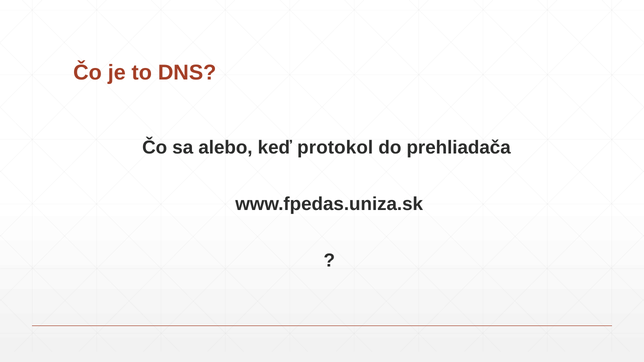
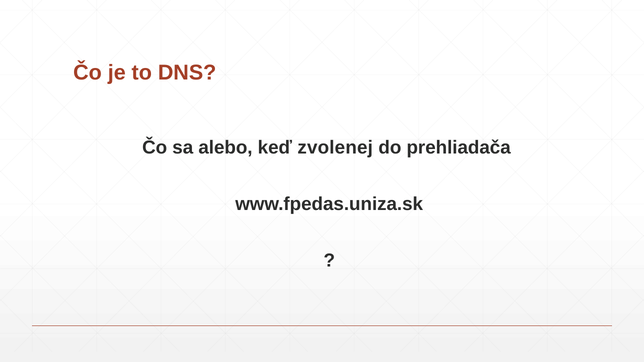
protokol: protokol -> zvolenej
